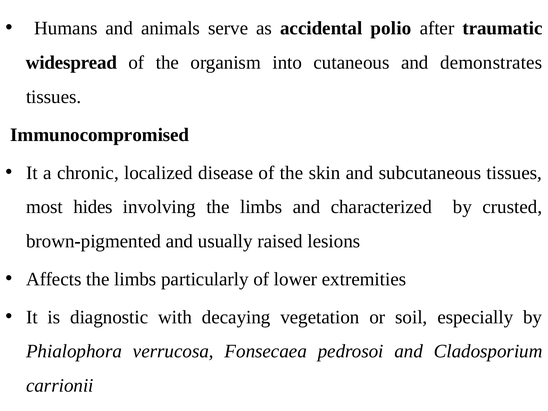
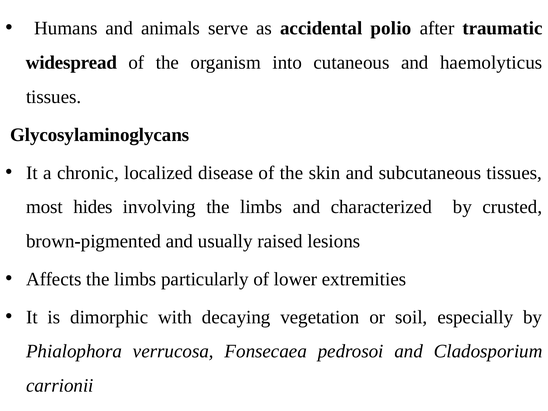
demonstrates: demonstrates -> haemolyticus
Immunocompromised: Immunocompromised -> Glycosylaminoglycans
diagnostic: diagnostic -> dimorphic
